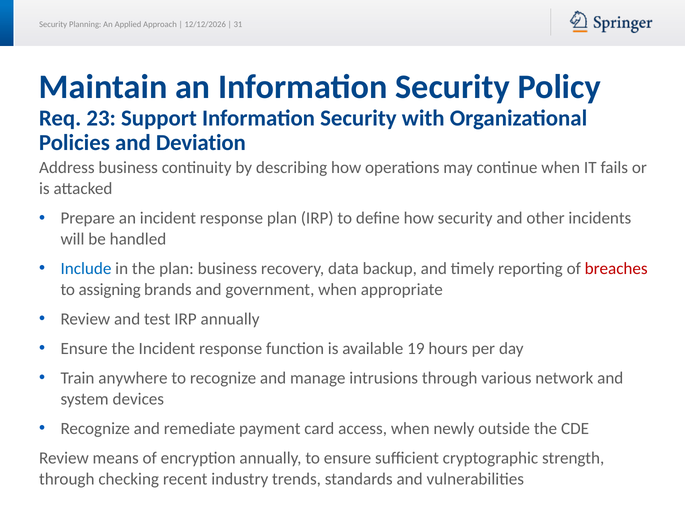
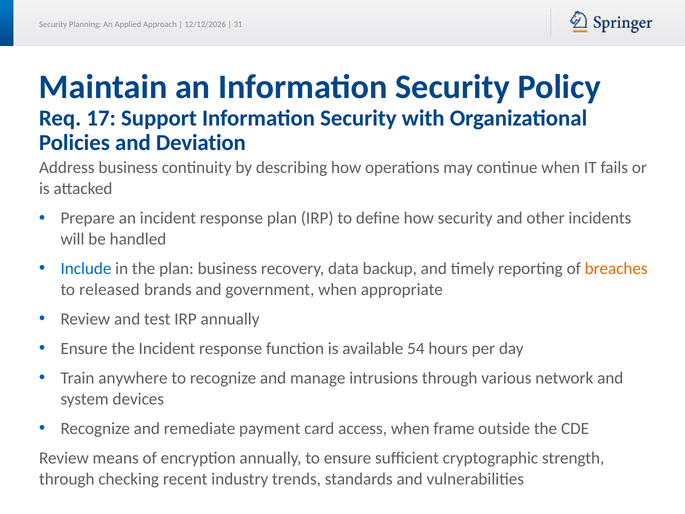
23: 23 -> 17
breaches colour: red -> orange
assigning: assigning -> released
19: 19 -> 54
newly: newly -> frame
